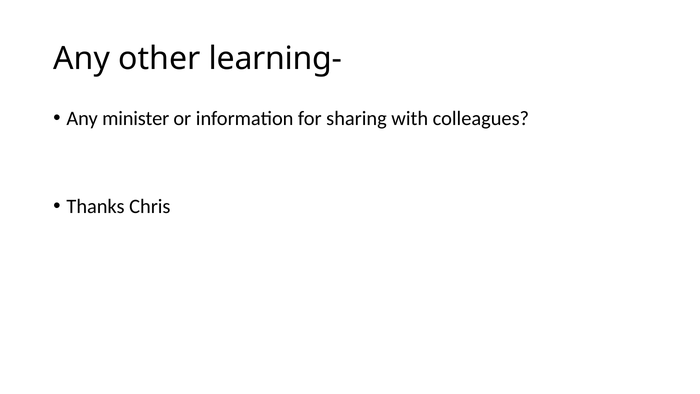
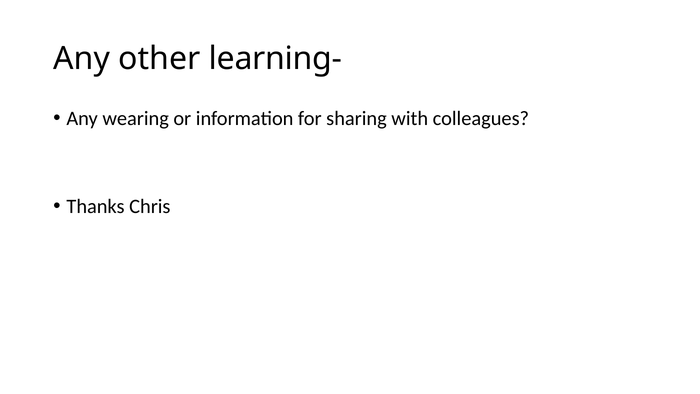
minister: minister -> wearing
